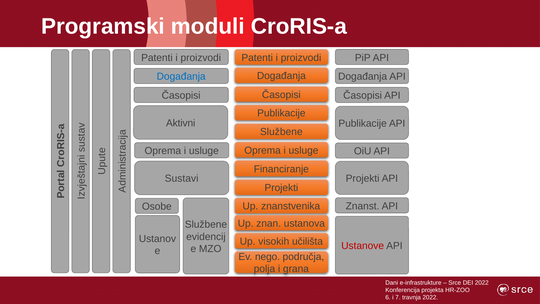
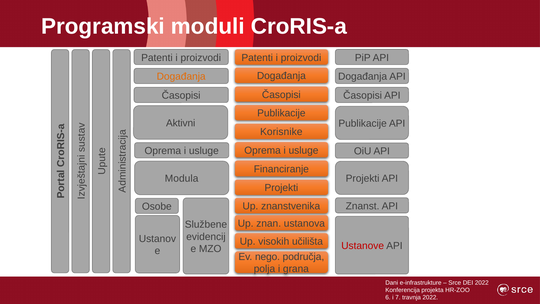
Događanja at (181, 77) colour: blue -> orange
Službene at (281, 132): Službene -> Korisnike
Sustavi: Sustavi -> Modula
